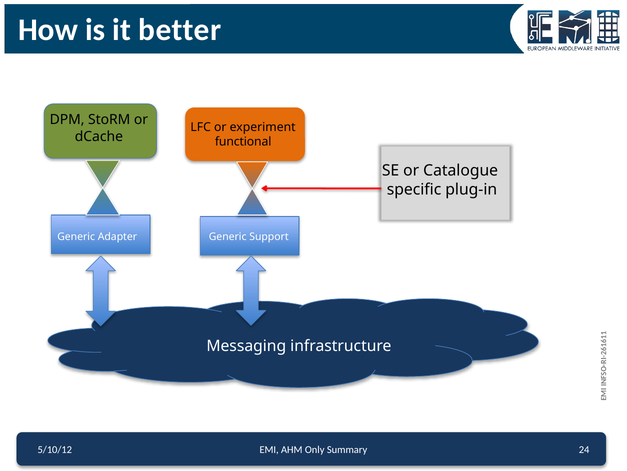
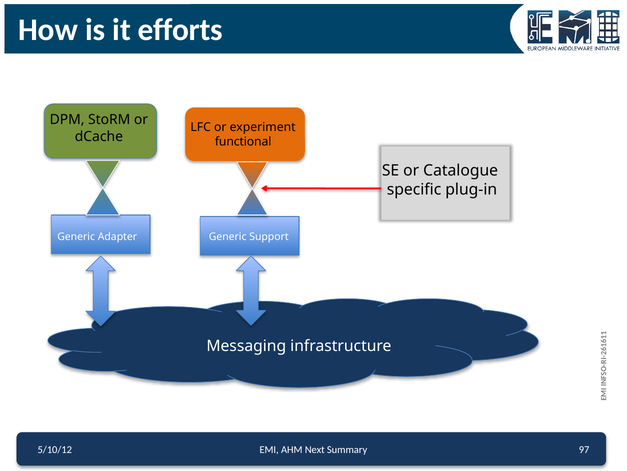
better: better -> efforts
Only: Only -> Next
24: 24 -> 97
